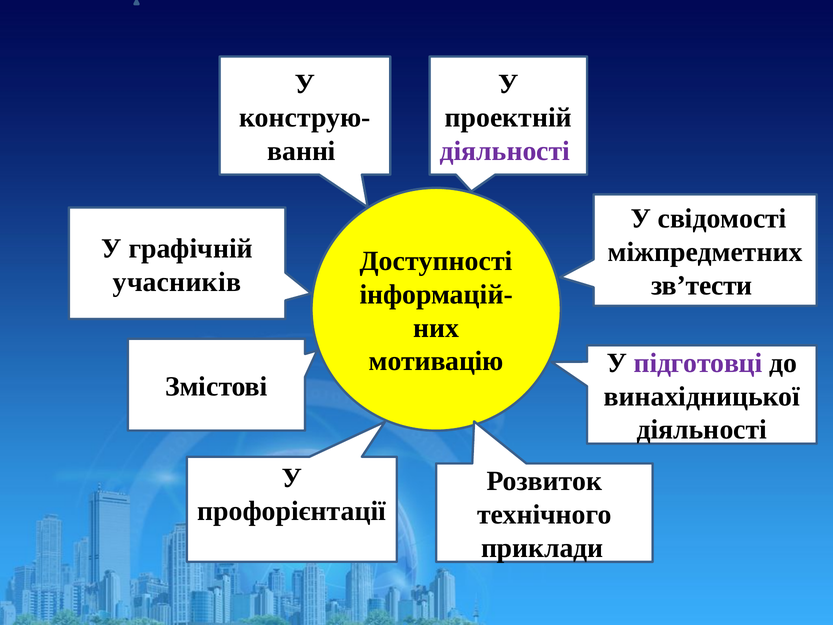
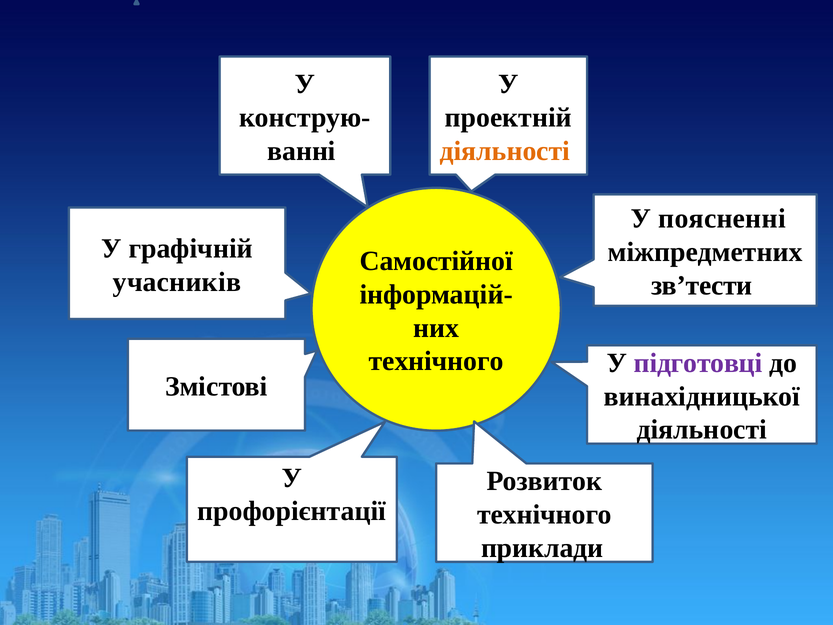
діяльності at (505, 151) colour: purple -> orange
свідомості: свідомості -> поясненні
Доступності: Доступності -> Самостійної
мотивацію at (436, 361): мотивацію -> технічного
